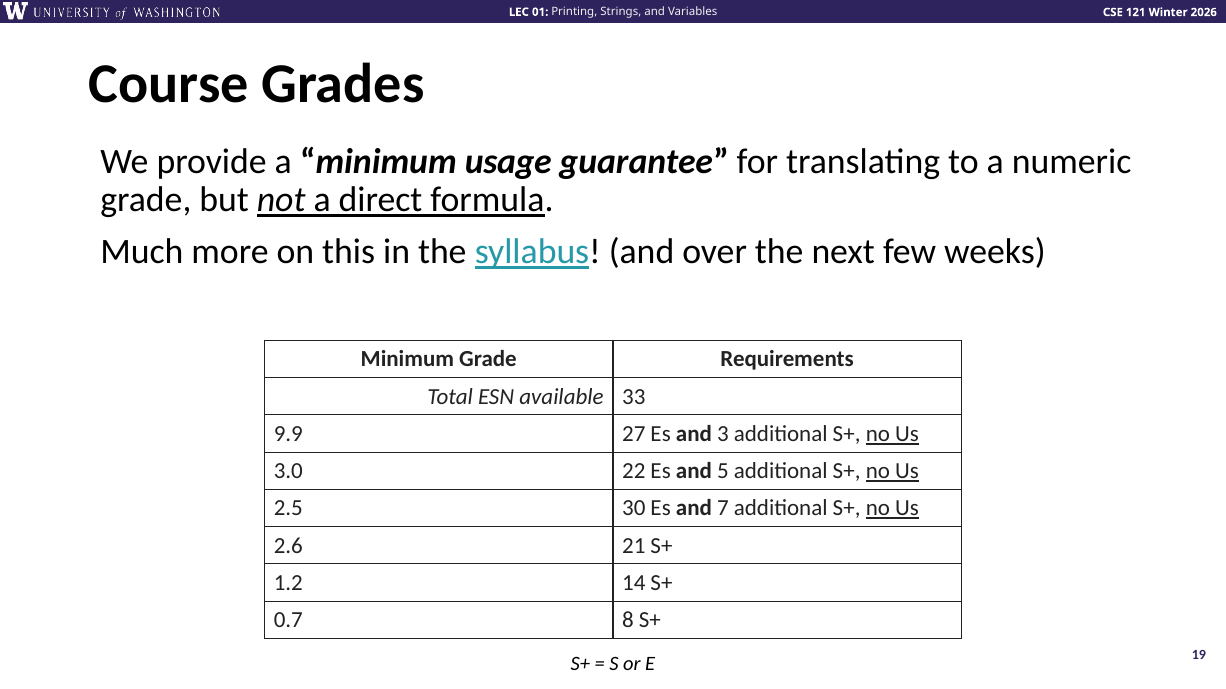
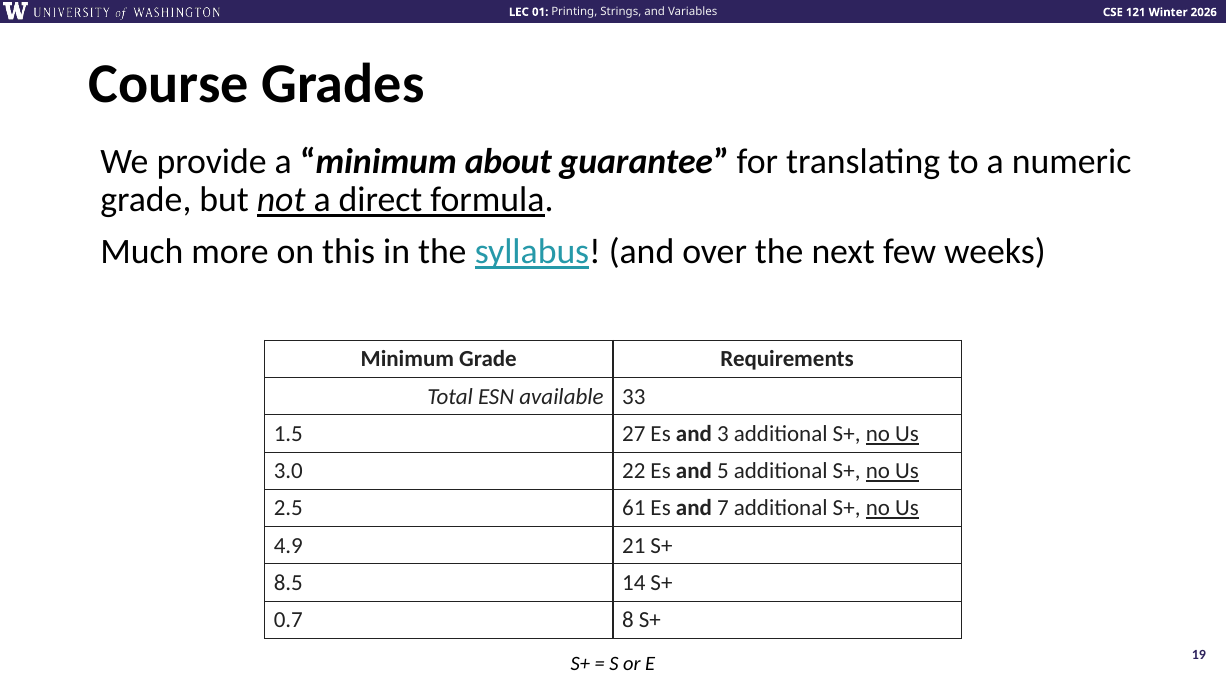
usage: usage -> about
9.9: 9.9 -> 1.5
30: 30 -> 61
2.6: 2.6 -> 4.9
1.2: 1.2 -> 8.5
